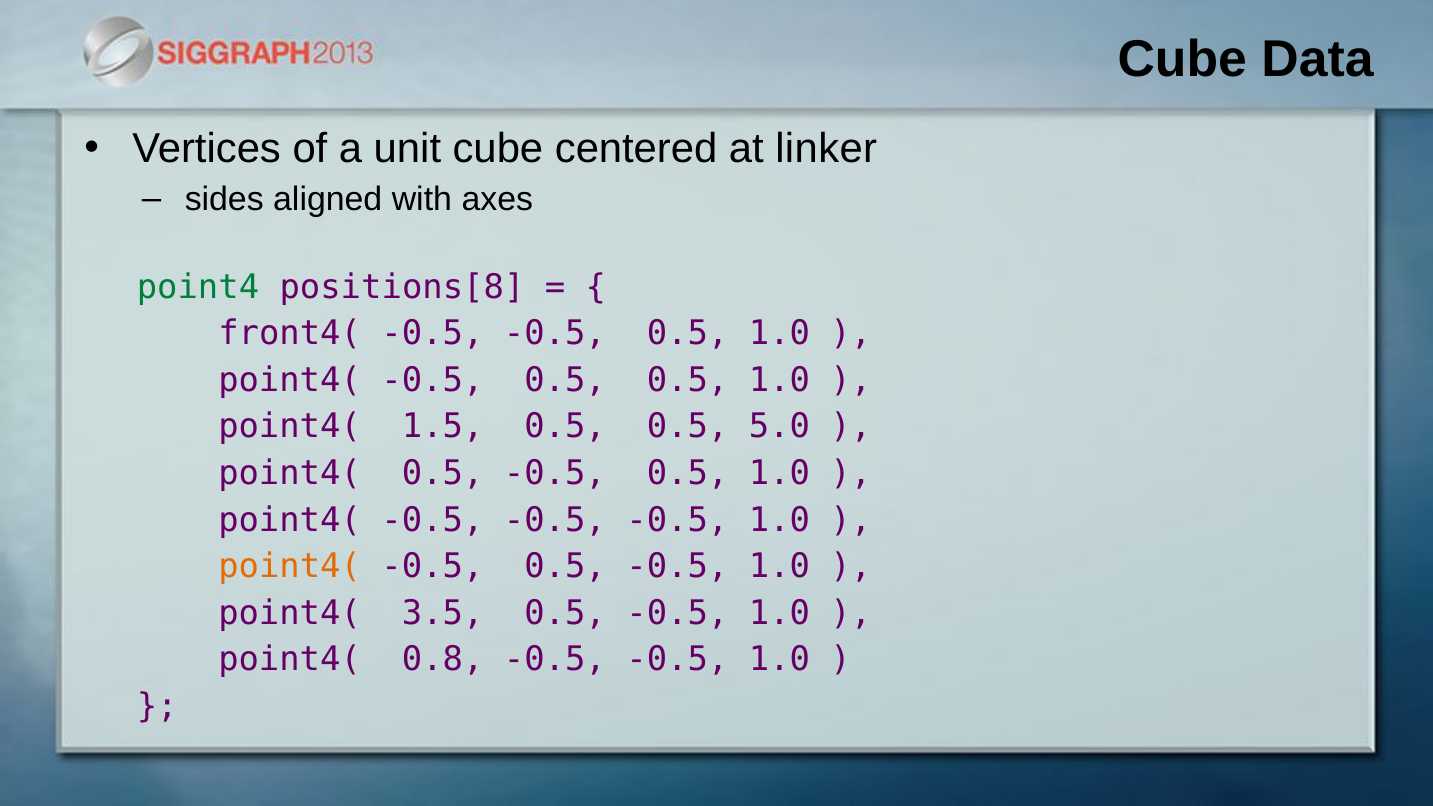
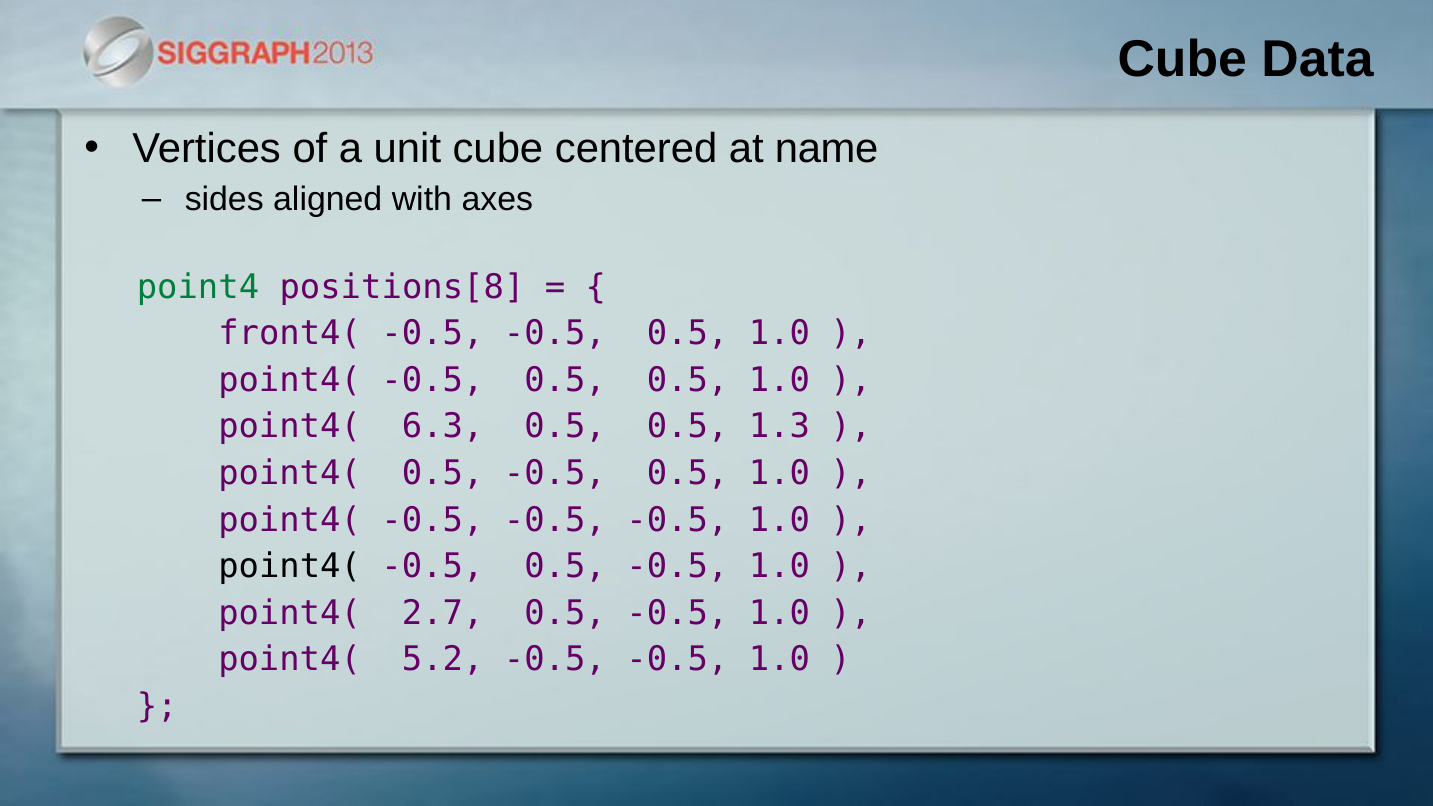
linker: linker -> name
1.5: 1.5 -> 6.3
5.0: 5.0 -> 1.3
point4( at (290, 567) colour: orange -> black
3.5: 3.5 -> 2.7
0.8: 0.8 -> 5.2
